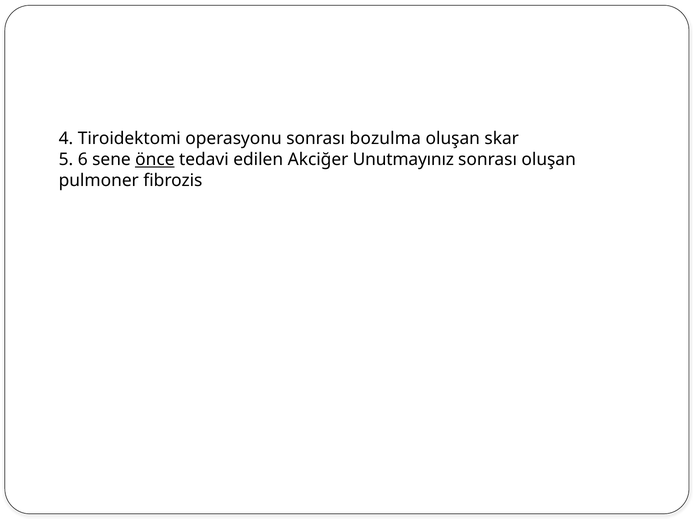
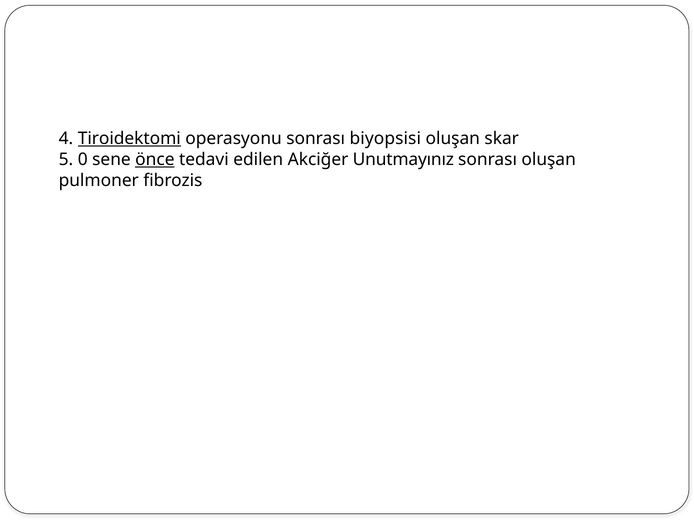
Tiroidektomi underline: none -> present
bozulma: bozulma -> biyopsisi
6: 6 -> 0
